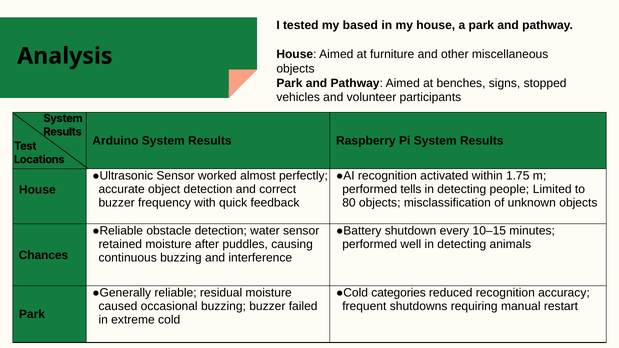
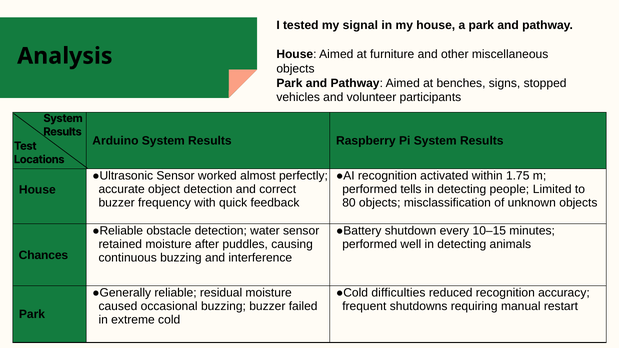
based: based -> signal
categories: categories -> difficulties
